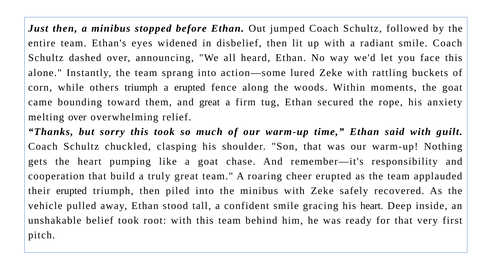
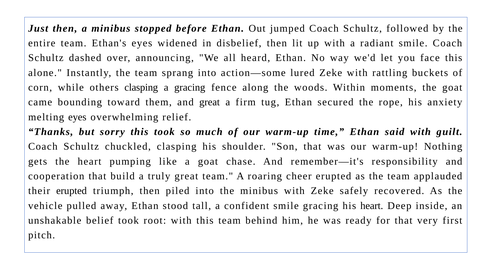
others triumph: triumph -> clasping
a erupted: erupted -> gracing
melting over: over -> eyes
